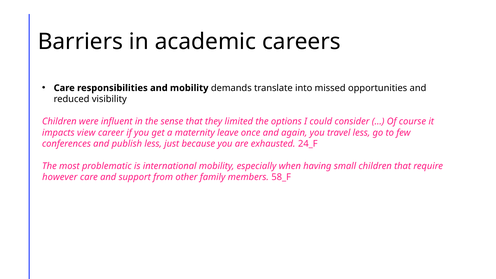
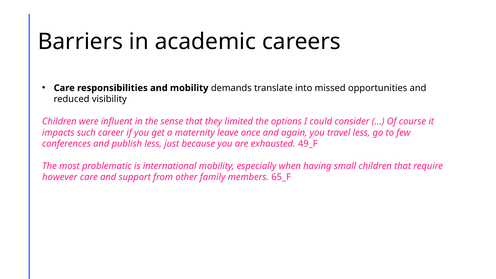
view: view -> such
24_F: 24_F -> 49_F
58_F: 58_F -> 65_F
